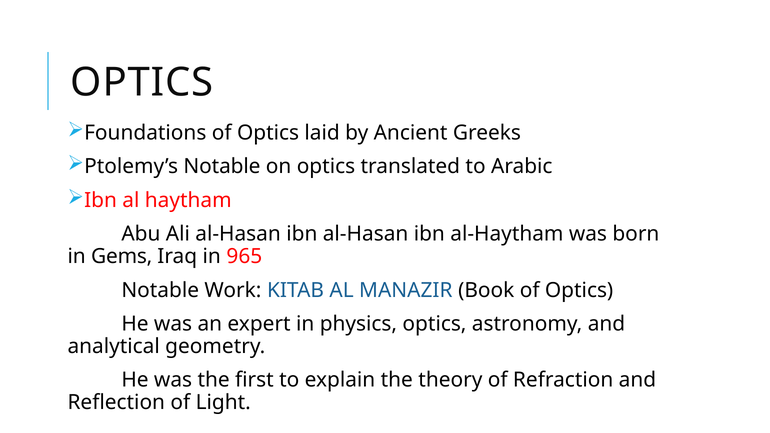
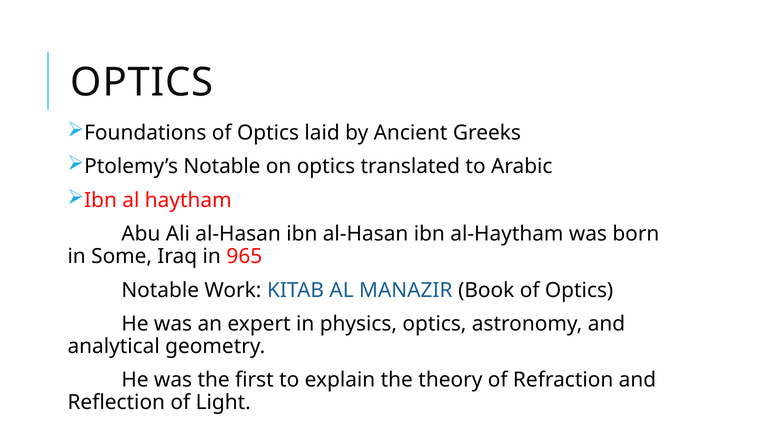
Gems: Gems -> Some
